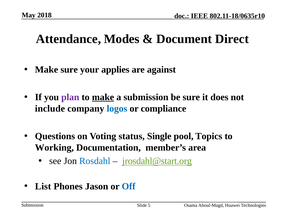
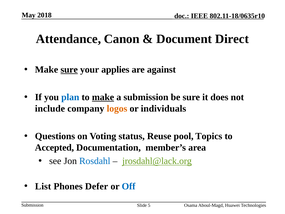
Modes: Modes -> Canon
sure at (69, 70) underline: none -> present
plan colour: purple -> blue
logos colour: blue -> orange
compliance: compliance -> individuals
Single: Single -> Reuse
Working: Working -> Accepted
jrosdahl@start.org: jrosdahl@start.org -> jrosdahl@lack.org
Jason: Jason -> Defer
